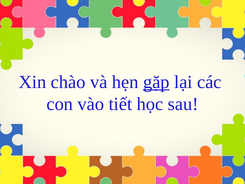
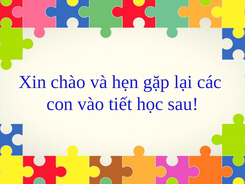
gặp underline: present -> none
